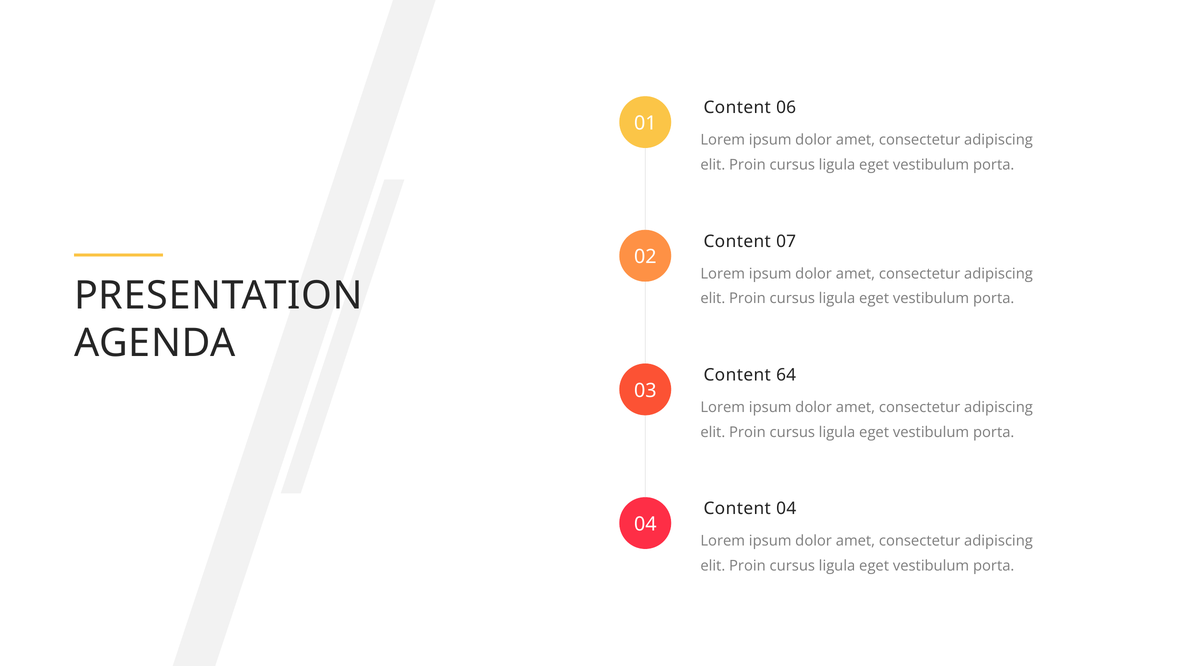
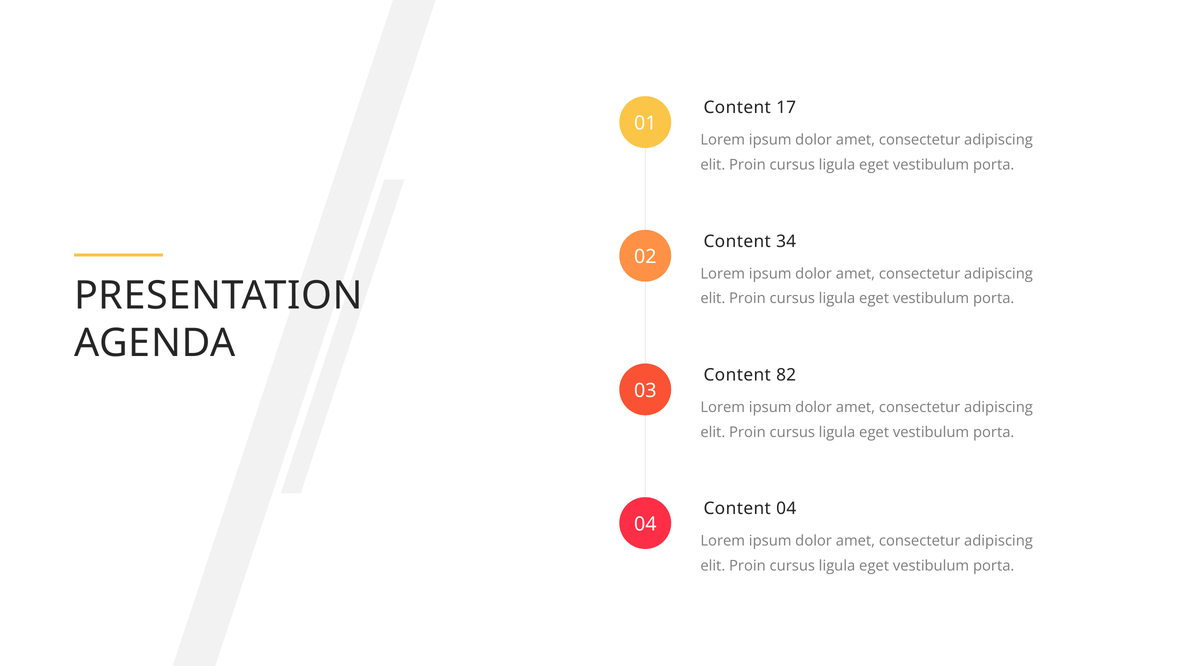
06: 06 -> 17
07: 07 -> 34
64: 64 -> 82
